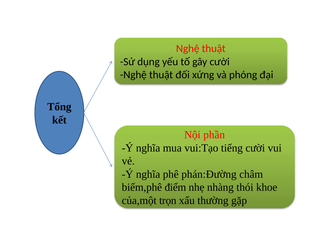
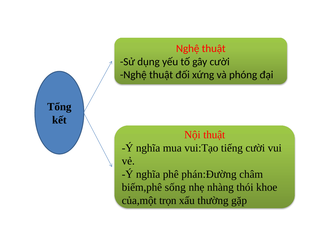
Nội phần: phần -> thuật
điểm: điểm -> sống
